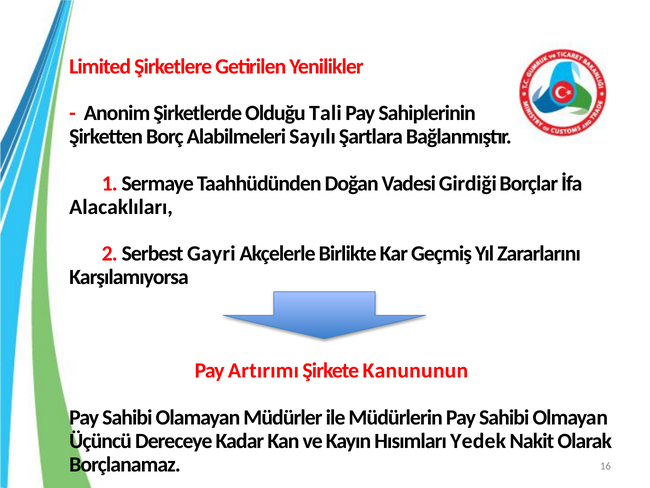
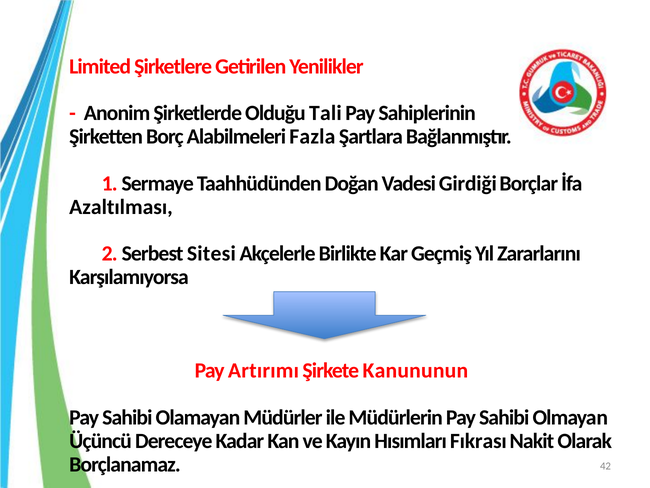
Sayılı: Sayılı -> Fazla
Alacaklıları: Alacaklıları -> Azaltılması
Gayri: Gayri -> Sitesi
Yedek: Yedek -> Fıkrası
16: 16 -> 42
